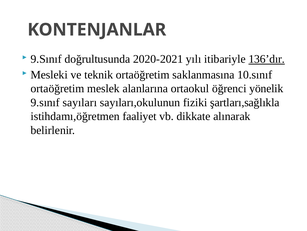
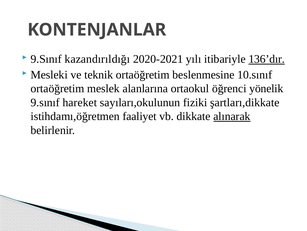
doğrultusunda: doğrultusunda -> kazandırıldığı
saklanmasına: saklanmasına -> beslenmesine
sayıları: sayıları -> hareket
şartları,sağlıkla: şartları,sağlıkla -> şartları,dikkate
alınarak underline: none -> present
